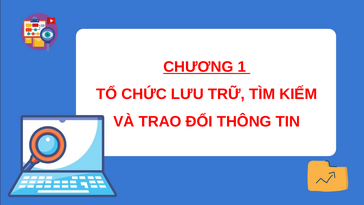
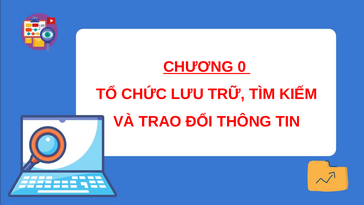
1: 1 -> 0
